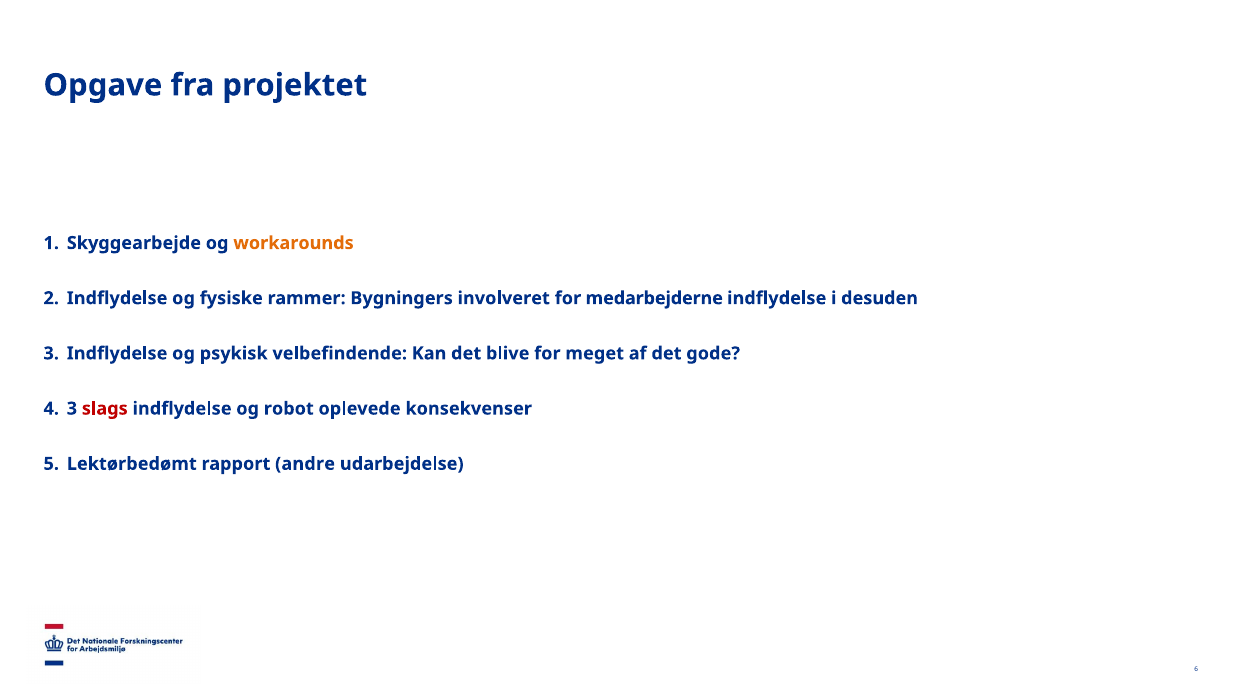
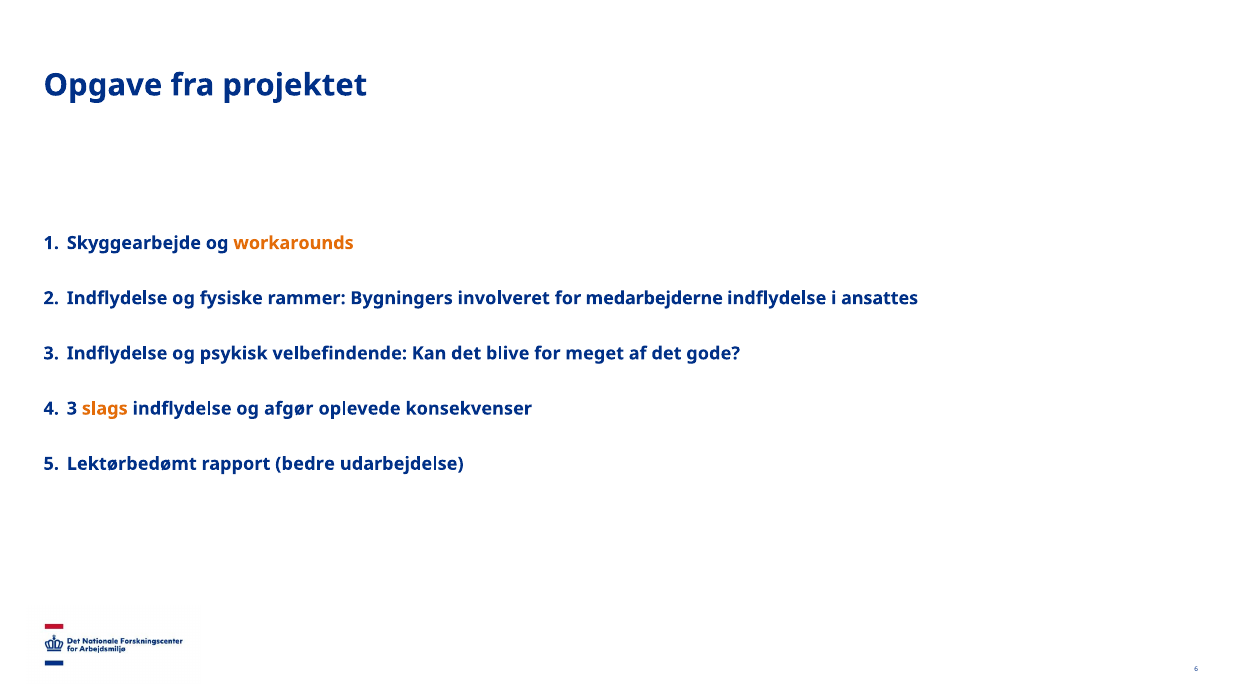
desuden: desuden -> ansattes
slags colour: red -> orange
robot: robot -> afgør
andre: andre -> bedre
